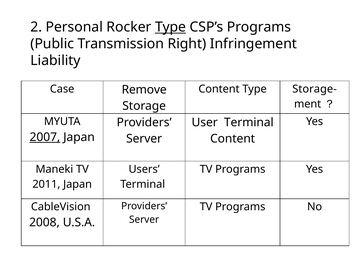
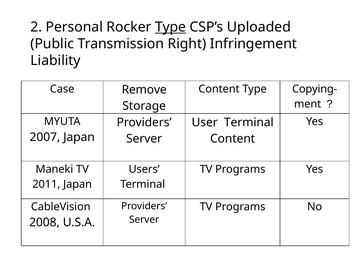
CSP’s Programs: Programs -> Uploaded
Storage-: Storage- -> Copying-
2007 underline: present -> none
